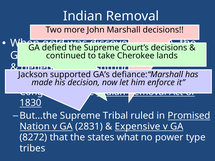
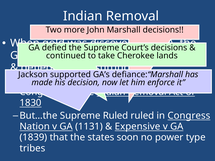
Supreme Tribal: Tribal -> Ruled
in Promised: Promised -> Congress
2831: 2831 -> 1131
8272: 8272 -> 1839
what: what -> soon
